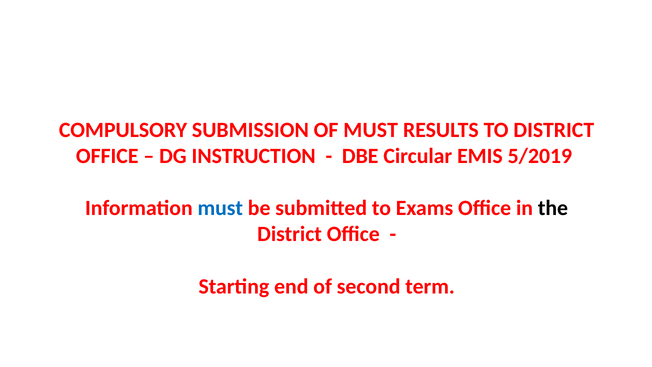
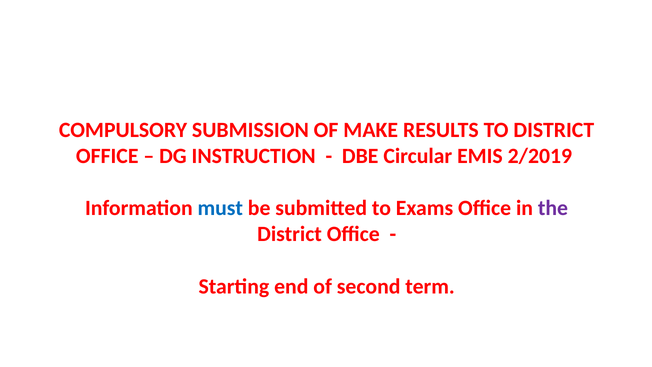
OF MUST: MUST -> MAKE
5/2019: 5/2019 -> 2/2019
the colour: black -> purple
